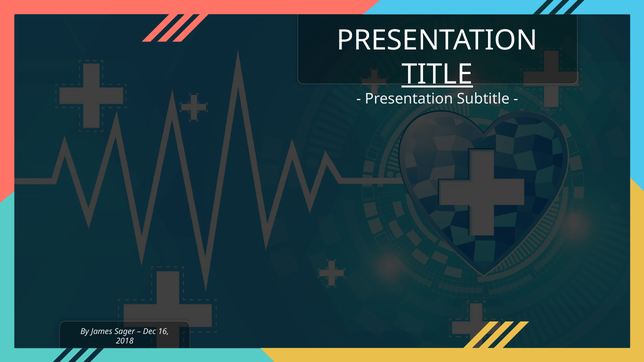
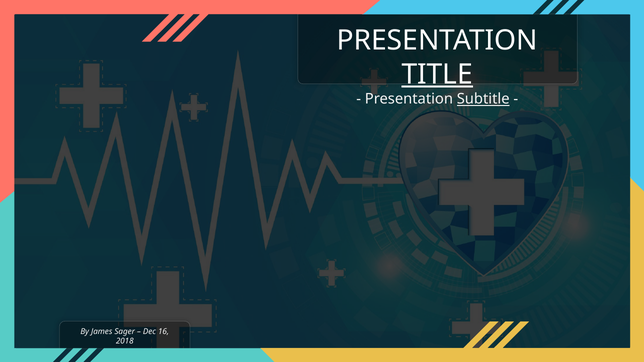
Subtitle underline: none -> present
